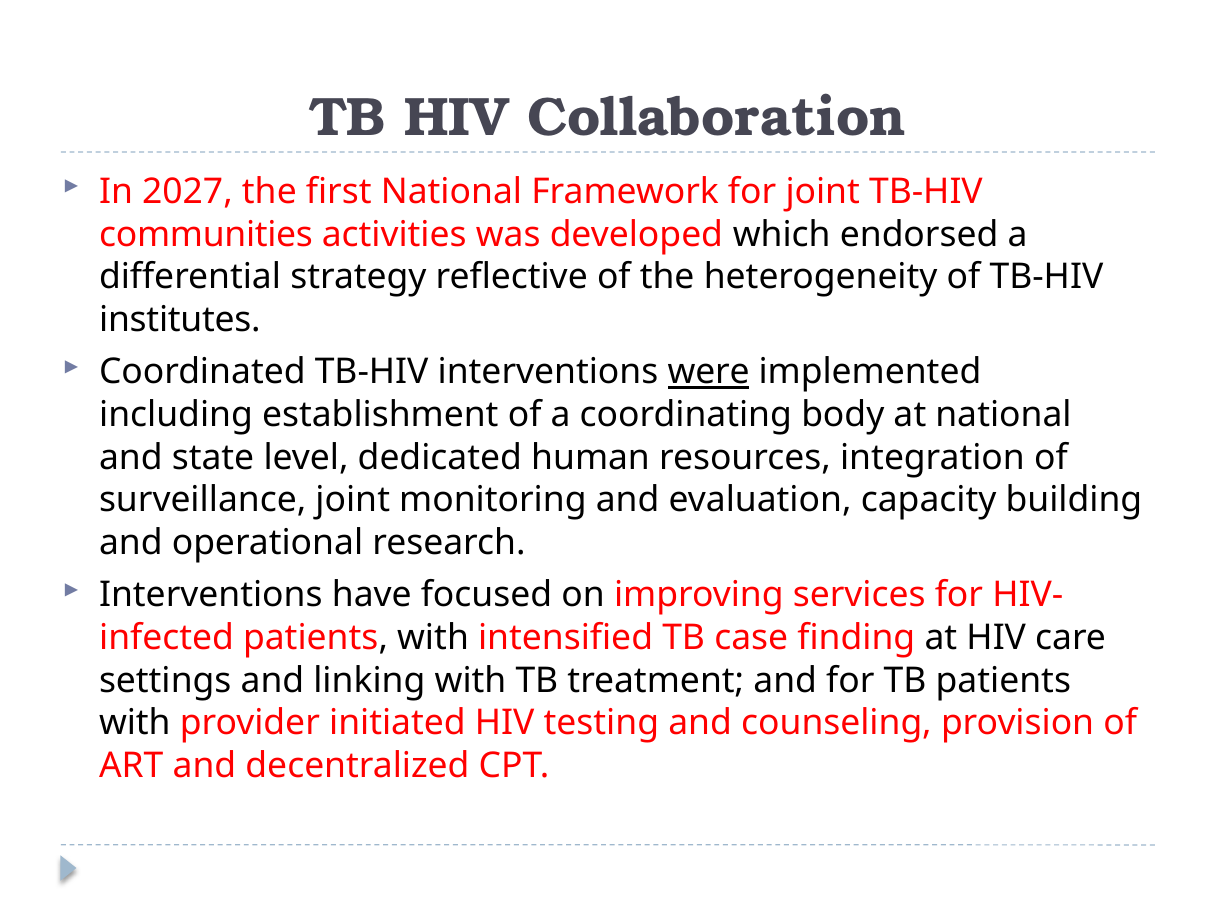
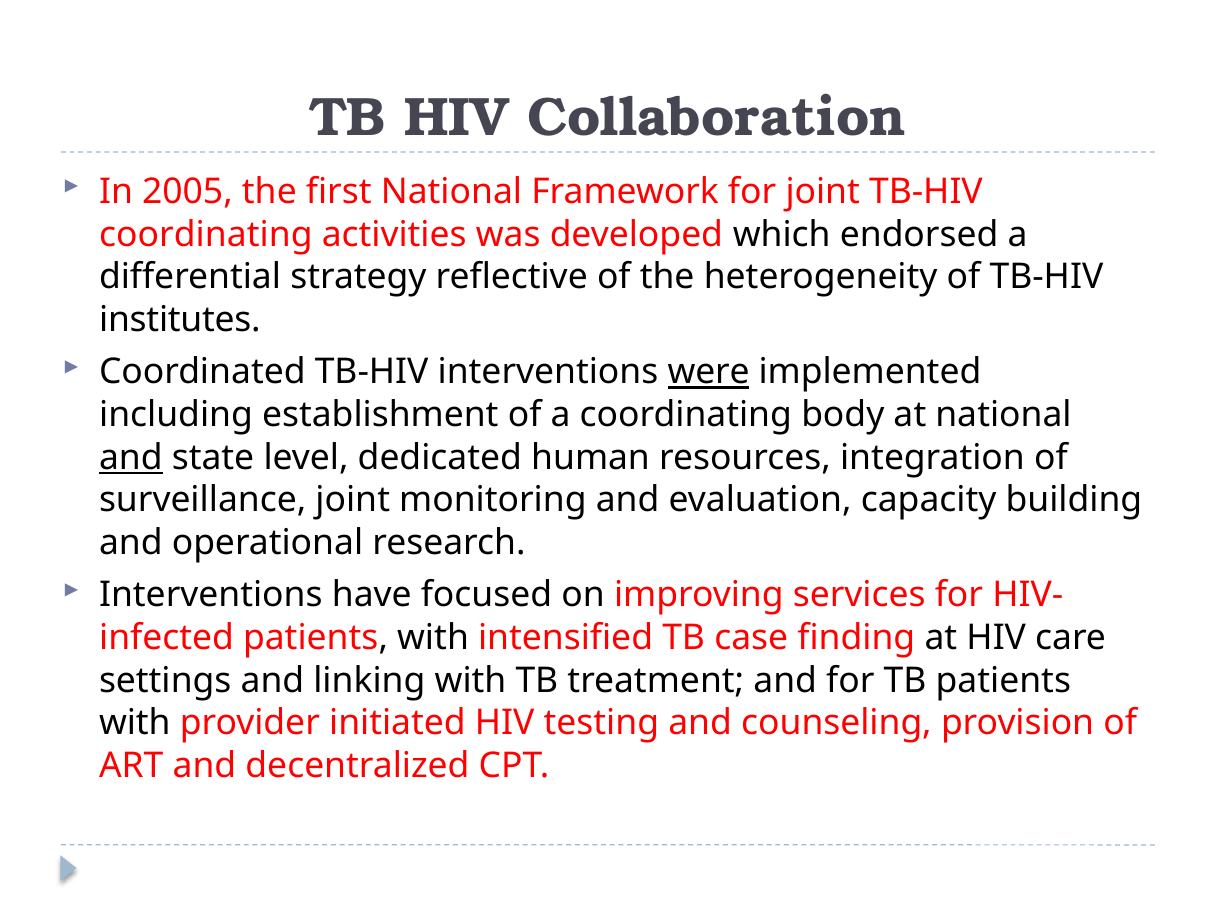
2027: 2027 -> 2005
communities at (206, 234): communities -> coordinating
and at (131, 457) underline: none -> present
